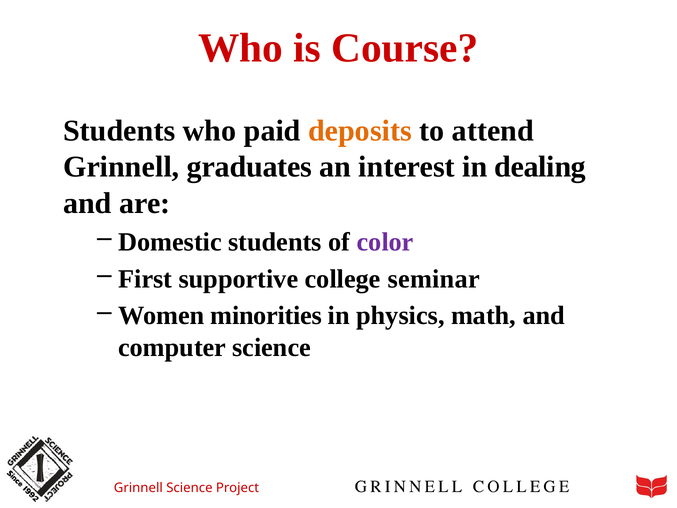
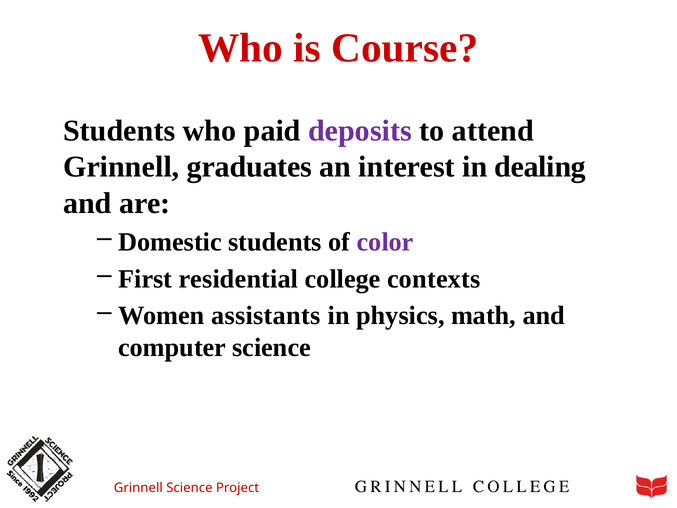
deposits colour: orange -> purple
supportive: supportive -> residential
seminar: seminar -> contexts
minorities: minorities -> assistants
